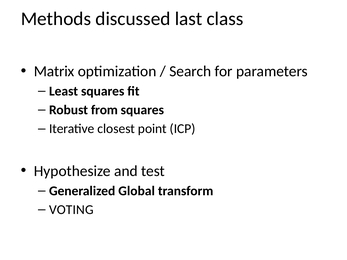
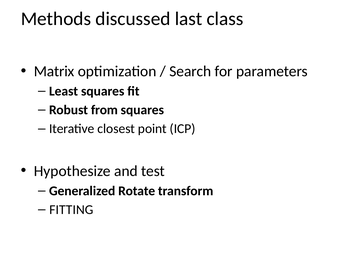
Global: Global -> Rotate
VOTING: VOTING -> FITTING
